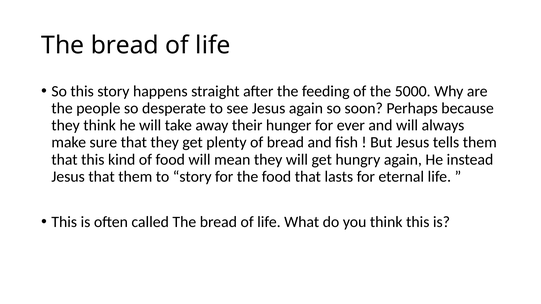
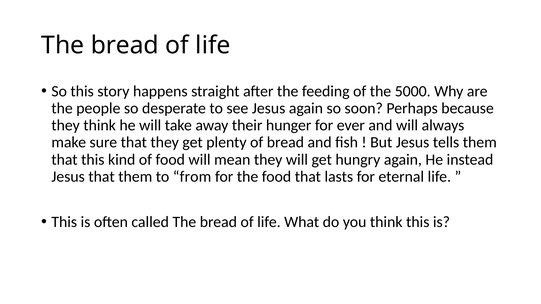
to story: story -> from
